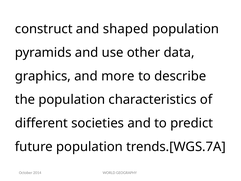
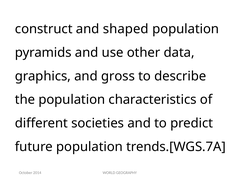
more: more -> gross
